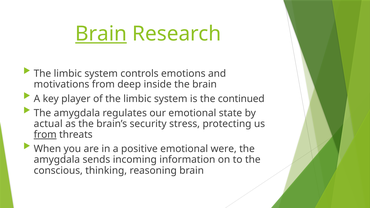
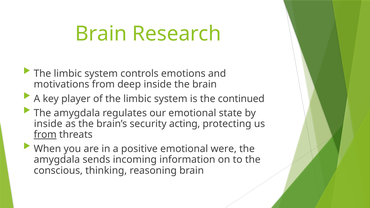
Brain at (101, 34) underline: present -> none
actual at (48, 124): actual -> inside
stress: stress -> acting
